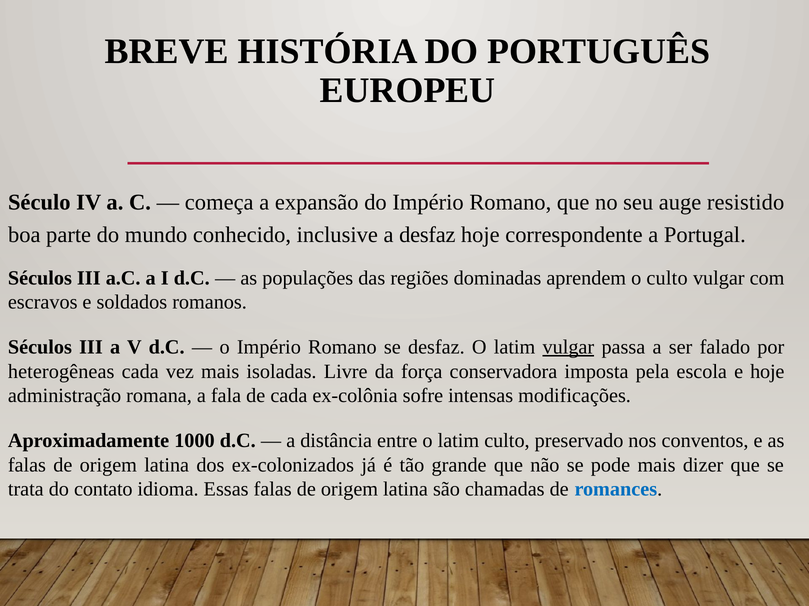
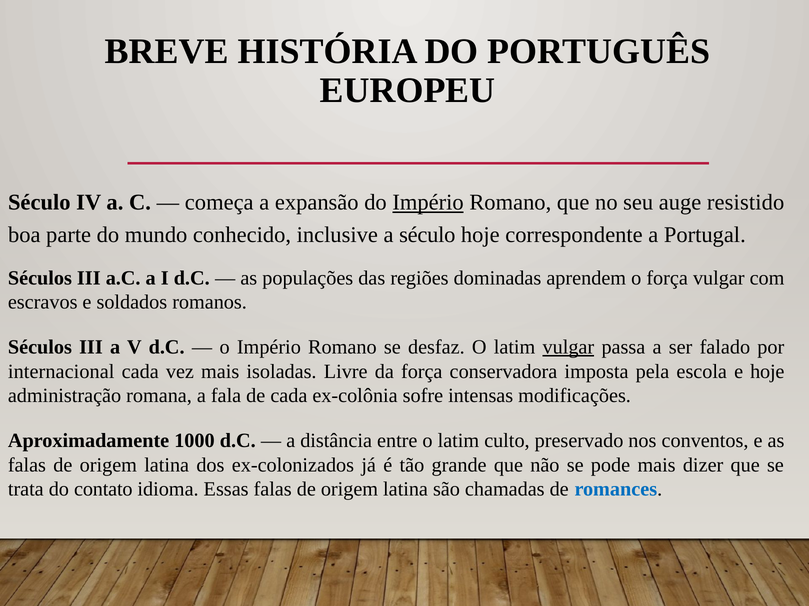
Império at (428, 203) underline: none -> present
a desfaz: desfaz -> século
o culto: culto -> força
heterogêneas: heterogêneas -> internacional
